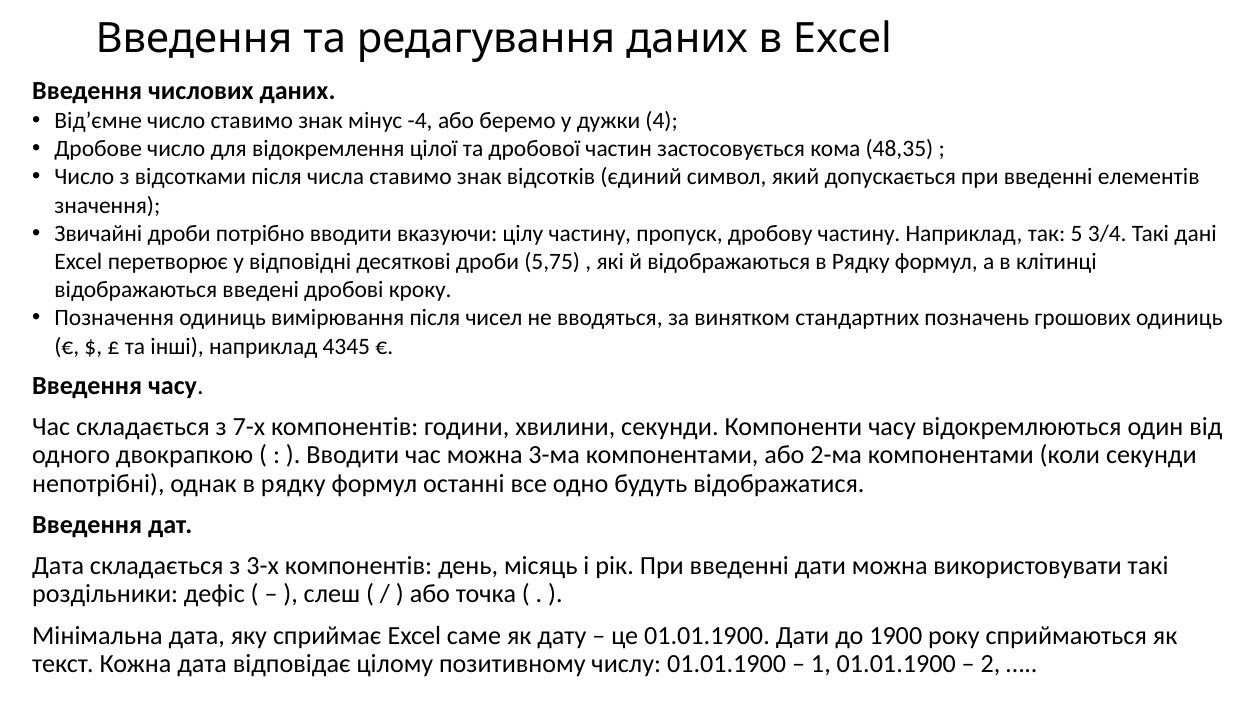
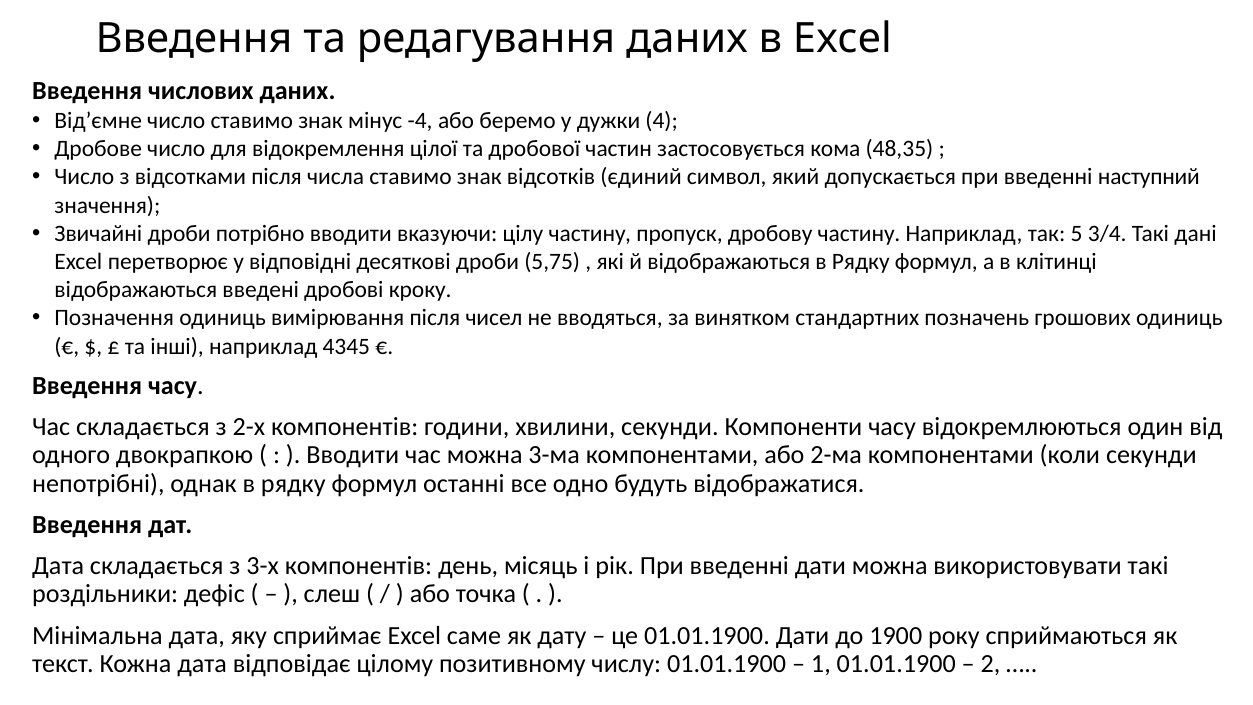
елементів: елементів -> наступний
7-х: 7-х -> 2-х
